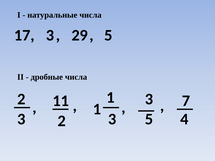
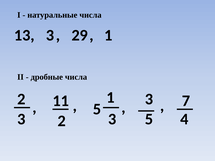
17: 17 -> 13
29 5: 5 -> 1
1 at (97, 109): 1 -> 5
